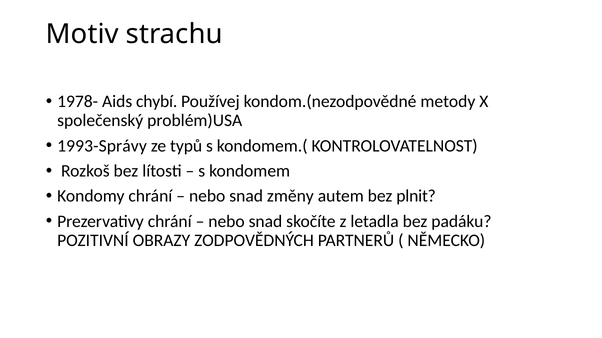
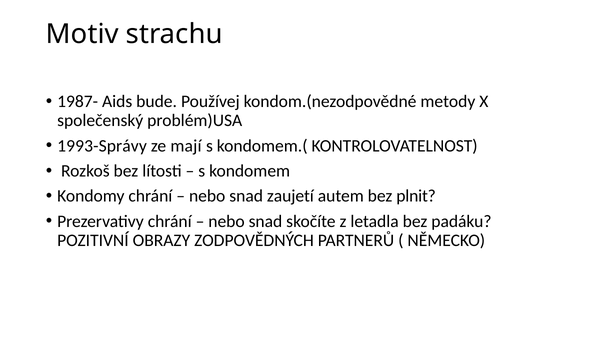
1978-: 1978- -> 1987-
chybí: chybí -> bude
typů: typů -> mají
změny: změny -> zaujetí
